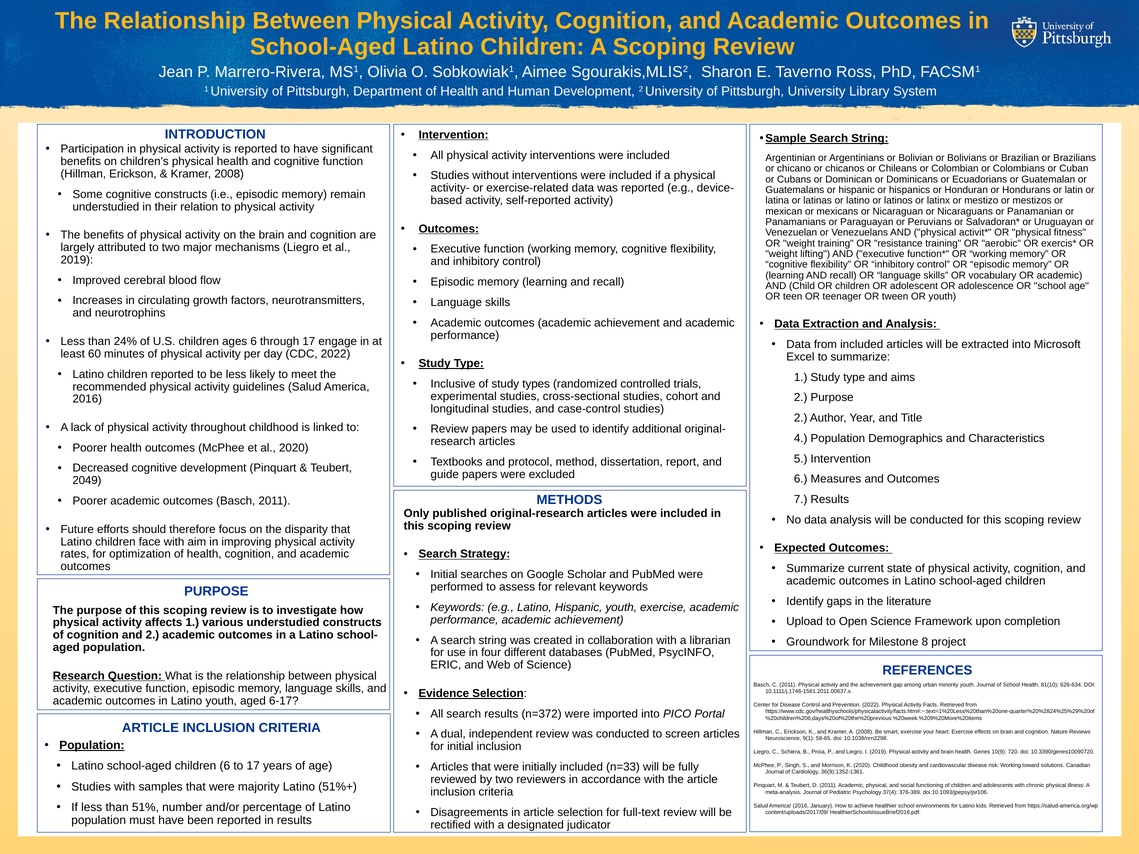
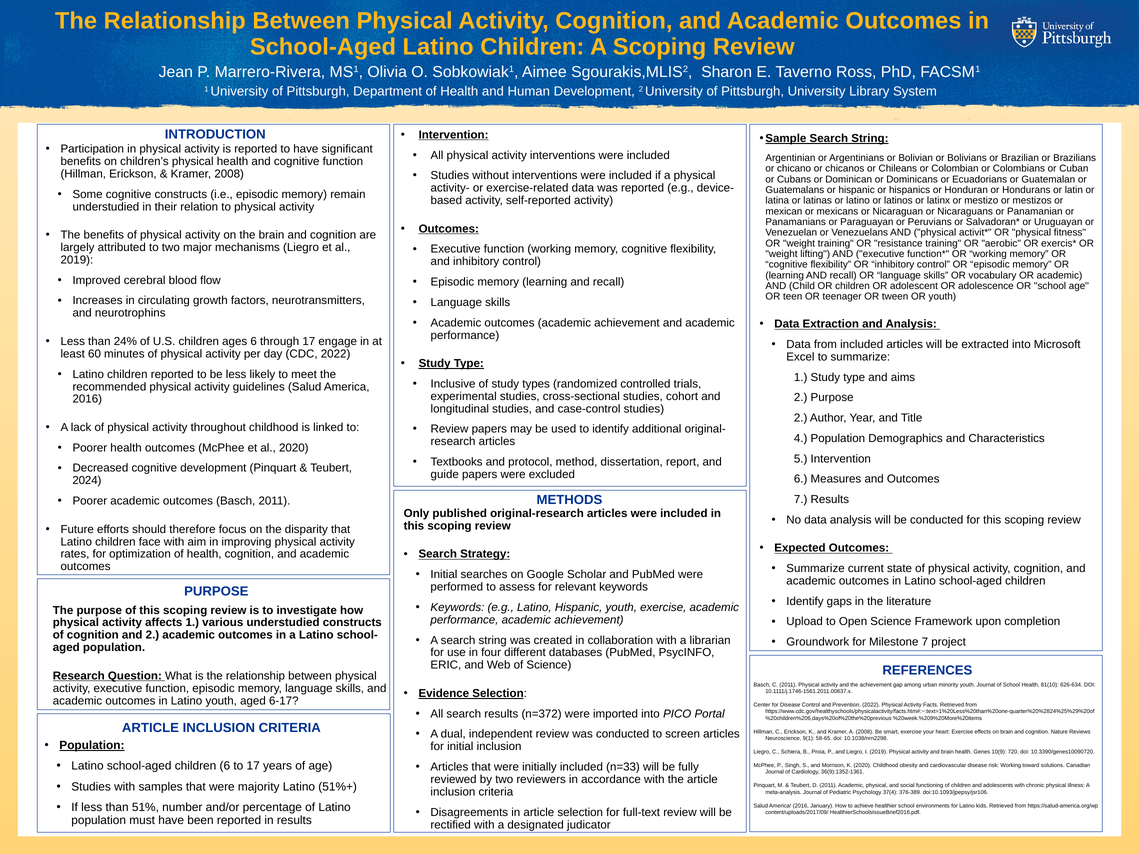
2049: 2049 -> 2024
Milestone 8: 8 -> 7
